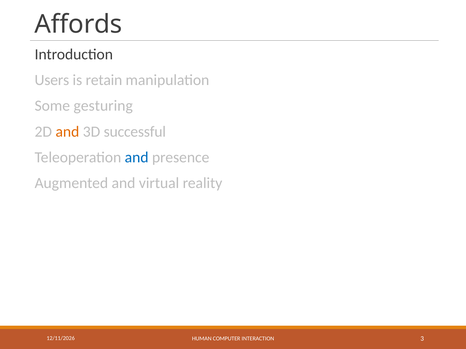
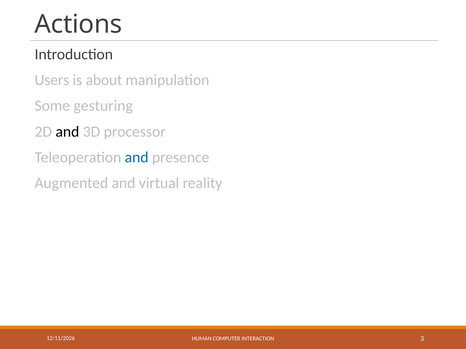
Affords: Affords -> Actions
retain: retain -> about
and at (67, 132) colour: orange -> black
successful: successful -> processor
